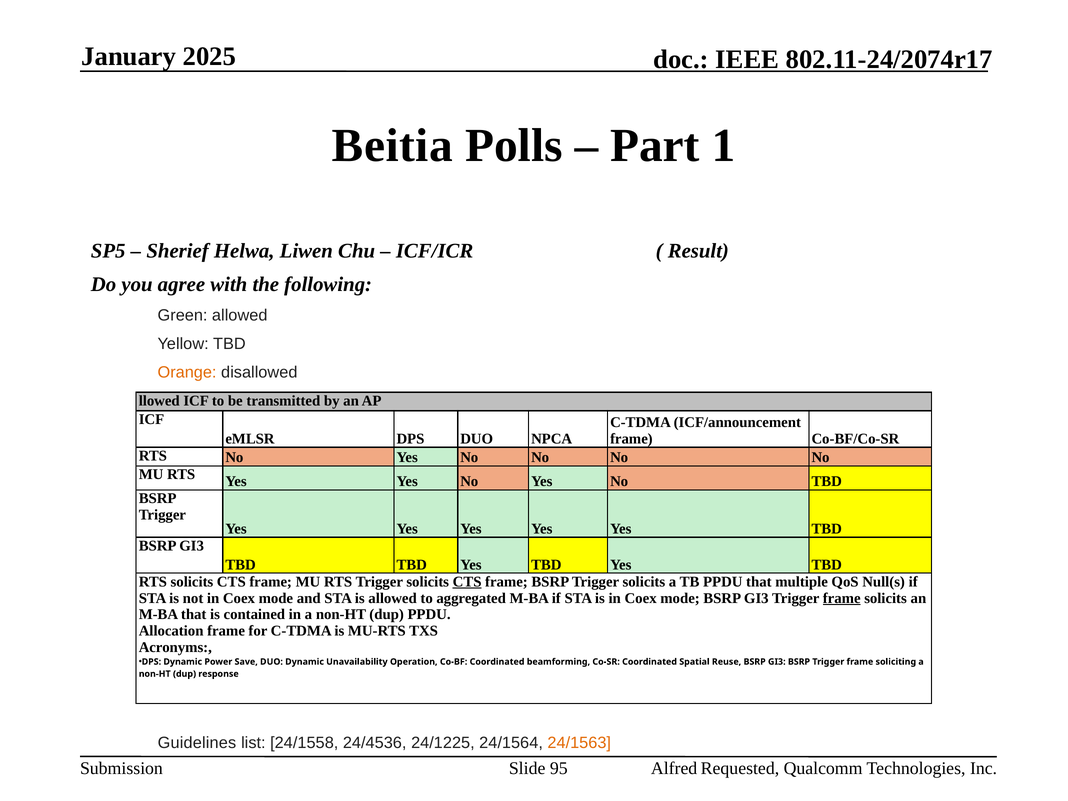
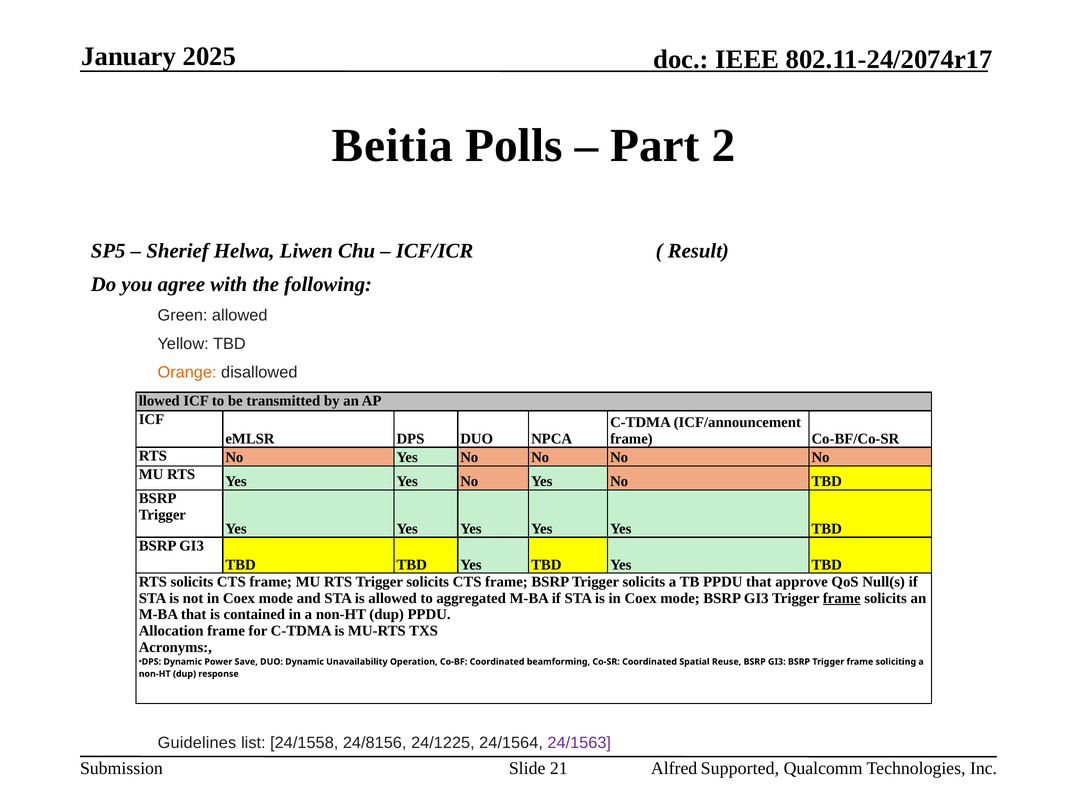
1: 1 -> 2
CTS at (467, 582) underline: present -> none
multiple: multiple -> approve
24/4536: 24/4536 -> 24/8156
24/1563 colour: orange -> purple
95: 95 -> 21
Requested: Requested -> Supported
